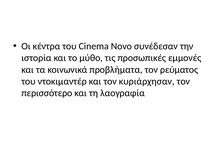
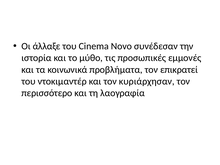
κέντρα: κέντρα -> άλλαξε
ρεύματος: ρεύματος -> επικρατεί
